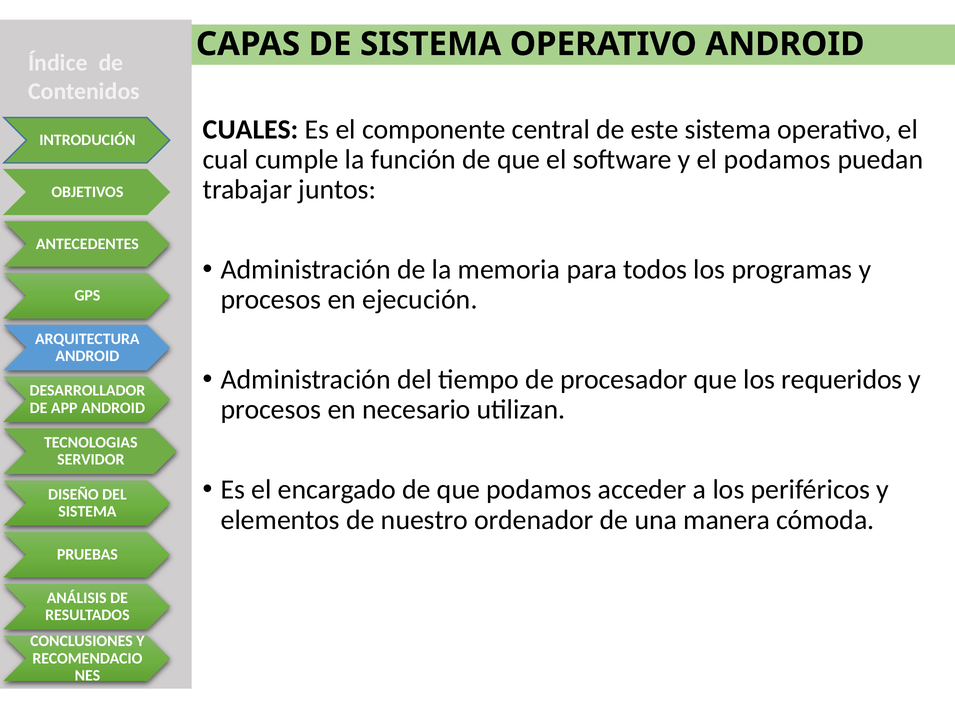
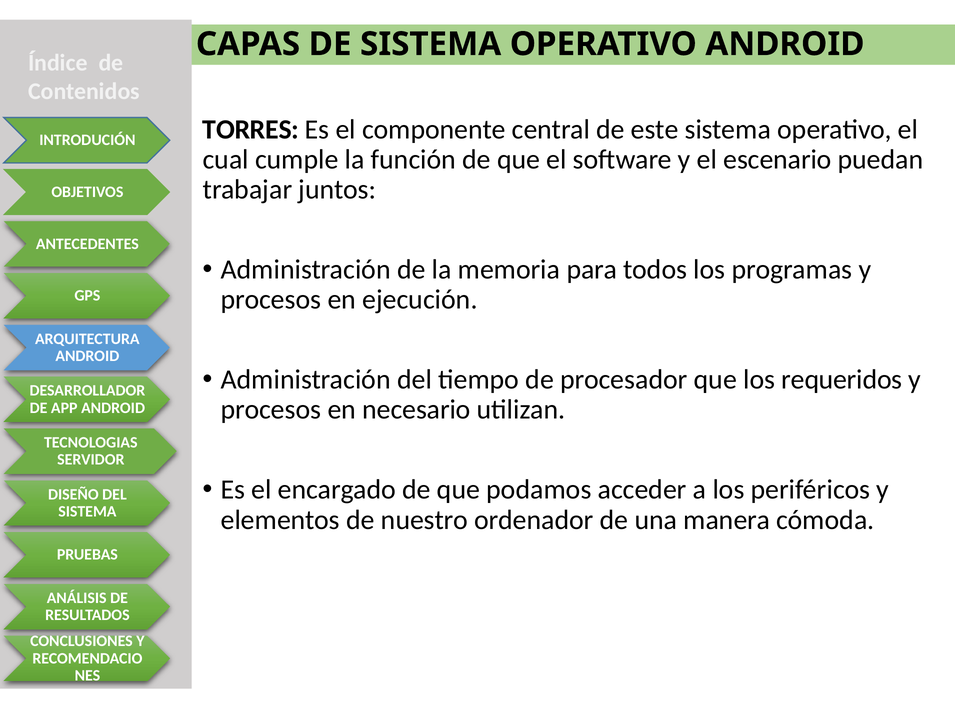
CUALES: CUALES -> TORRES
el podamos: podamos -> escenario
